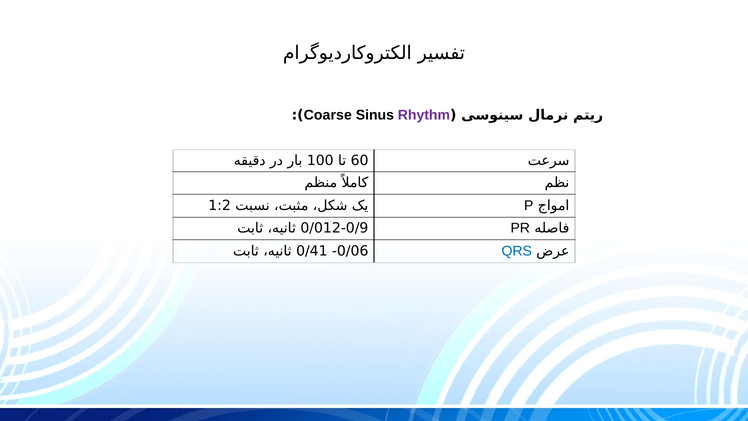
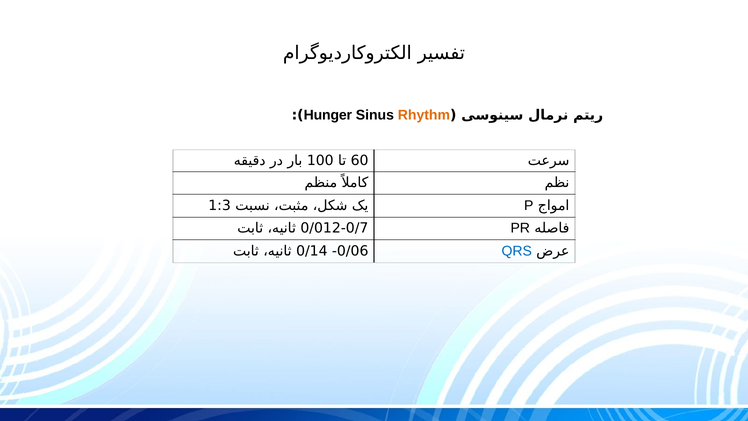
Coarse: Coarse -> Hunger
Rhythm colour: purple -> orange
1:2: 1:2 -> 1:3
0/012-0/9: 0/012-0/9 -> 0/012-0/7
0/41: 0/41 -> 0/14
